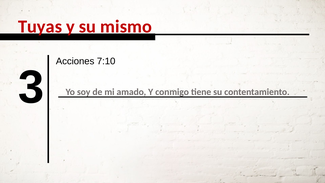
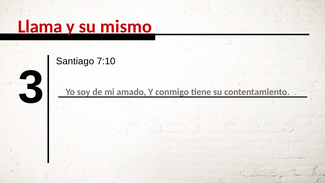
Tuyas: Tuyas -> Llama
Acciones: Acciones -> Santiago
